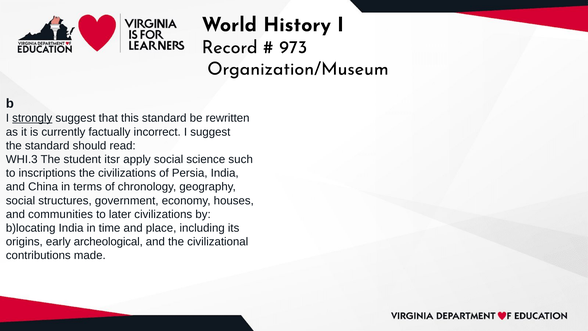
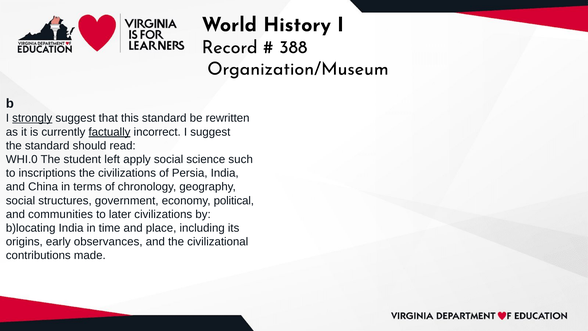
973: 973 -> 388
factually underline: none -> present
WHI.3: WHI.3 -> WHI.0
itsr: itsr -> left
houses: houses -> political
archeological: archeological -> observances
